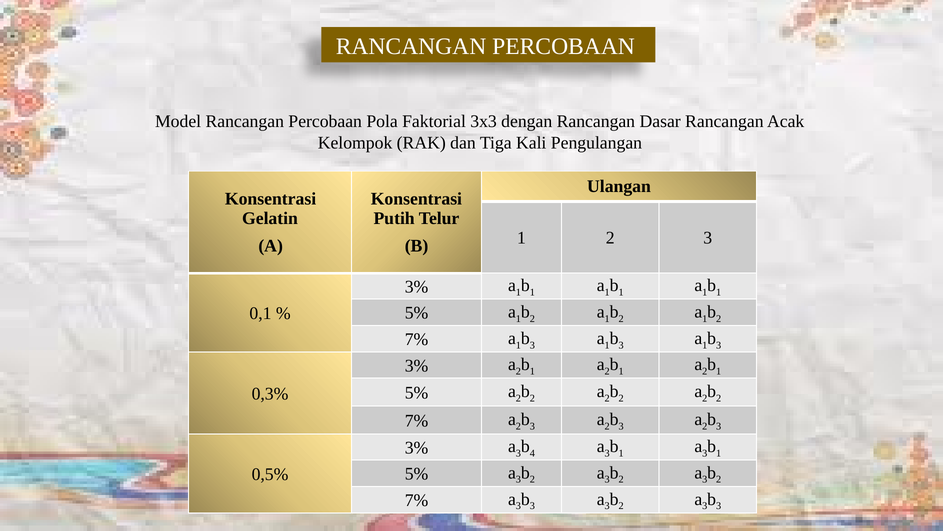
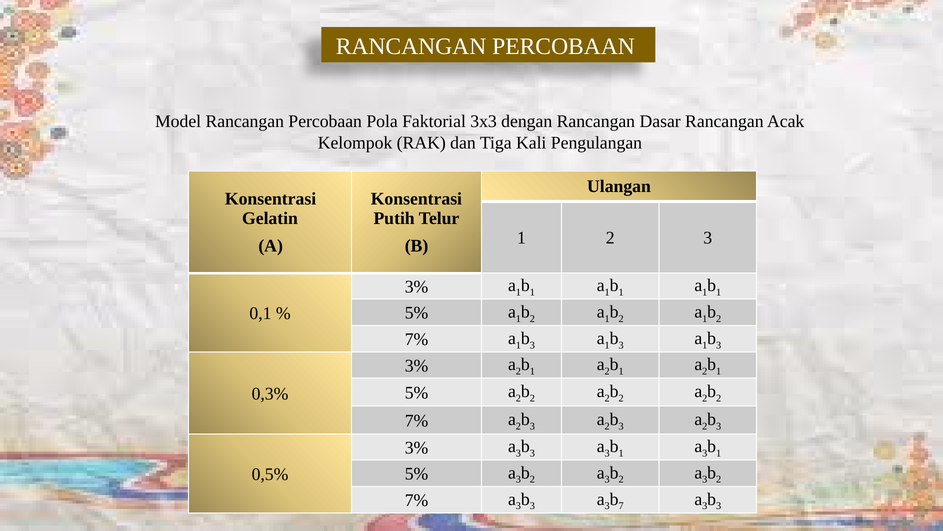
4 at (532, 453): 4 -> 3
2 at (621, 506): 2 -> 7
